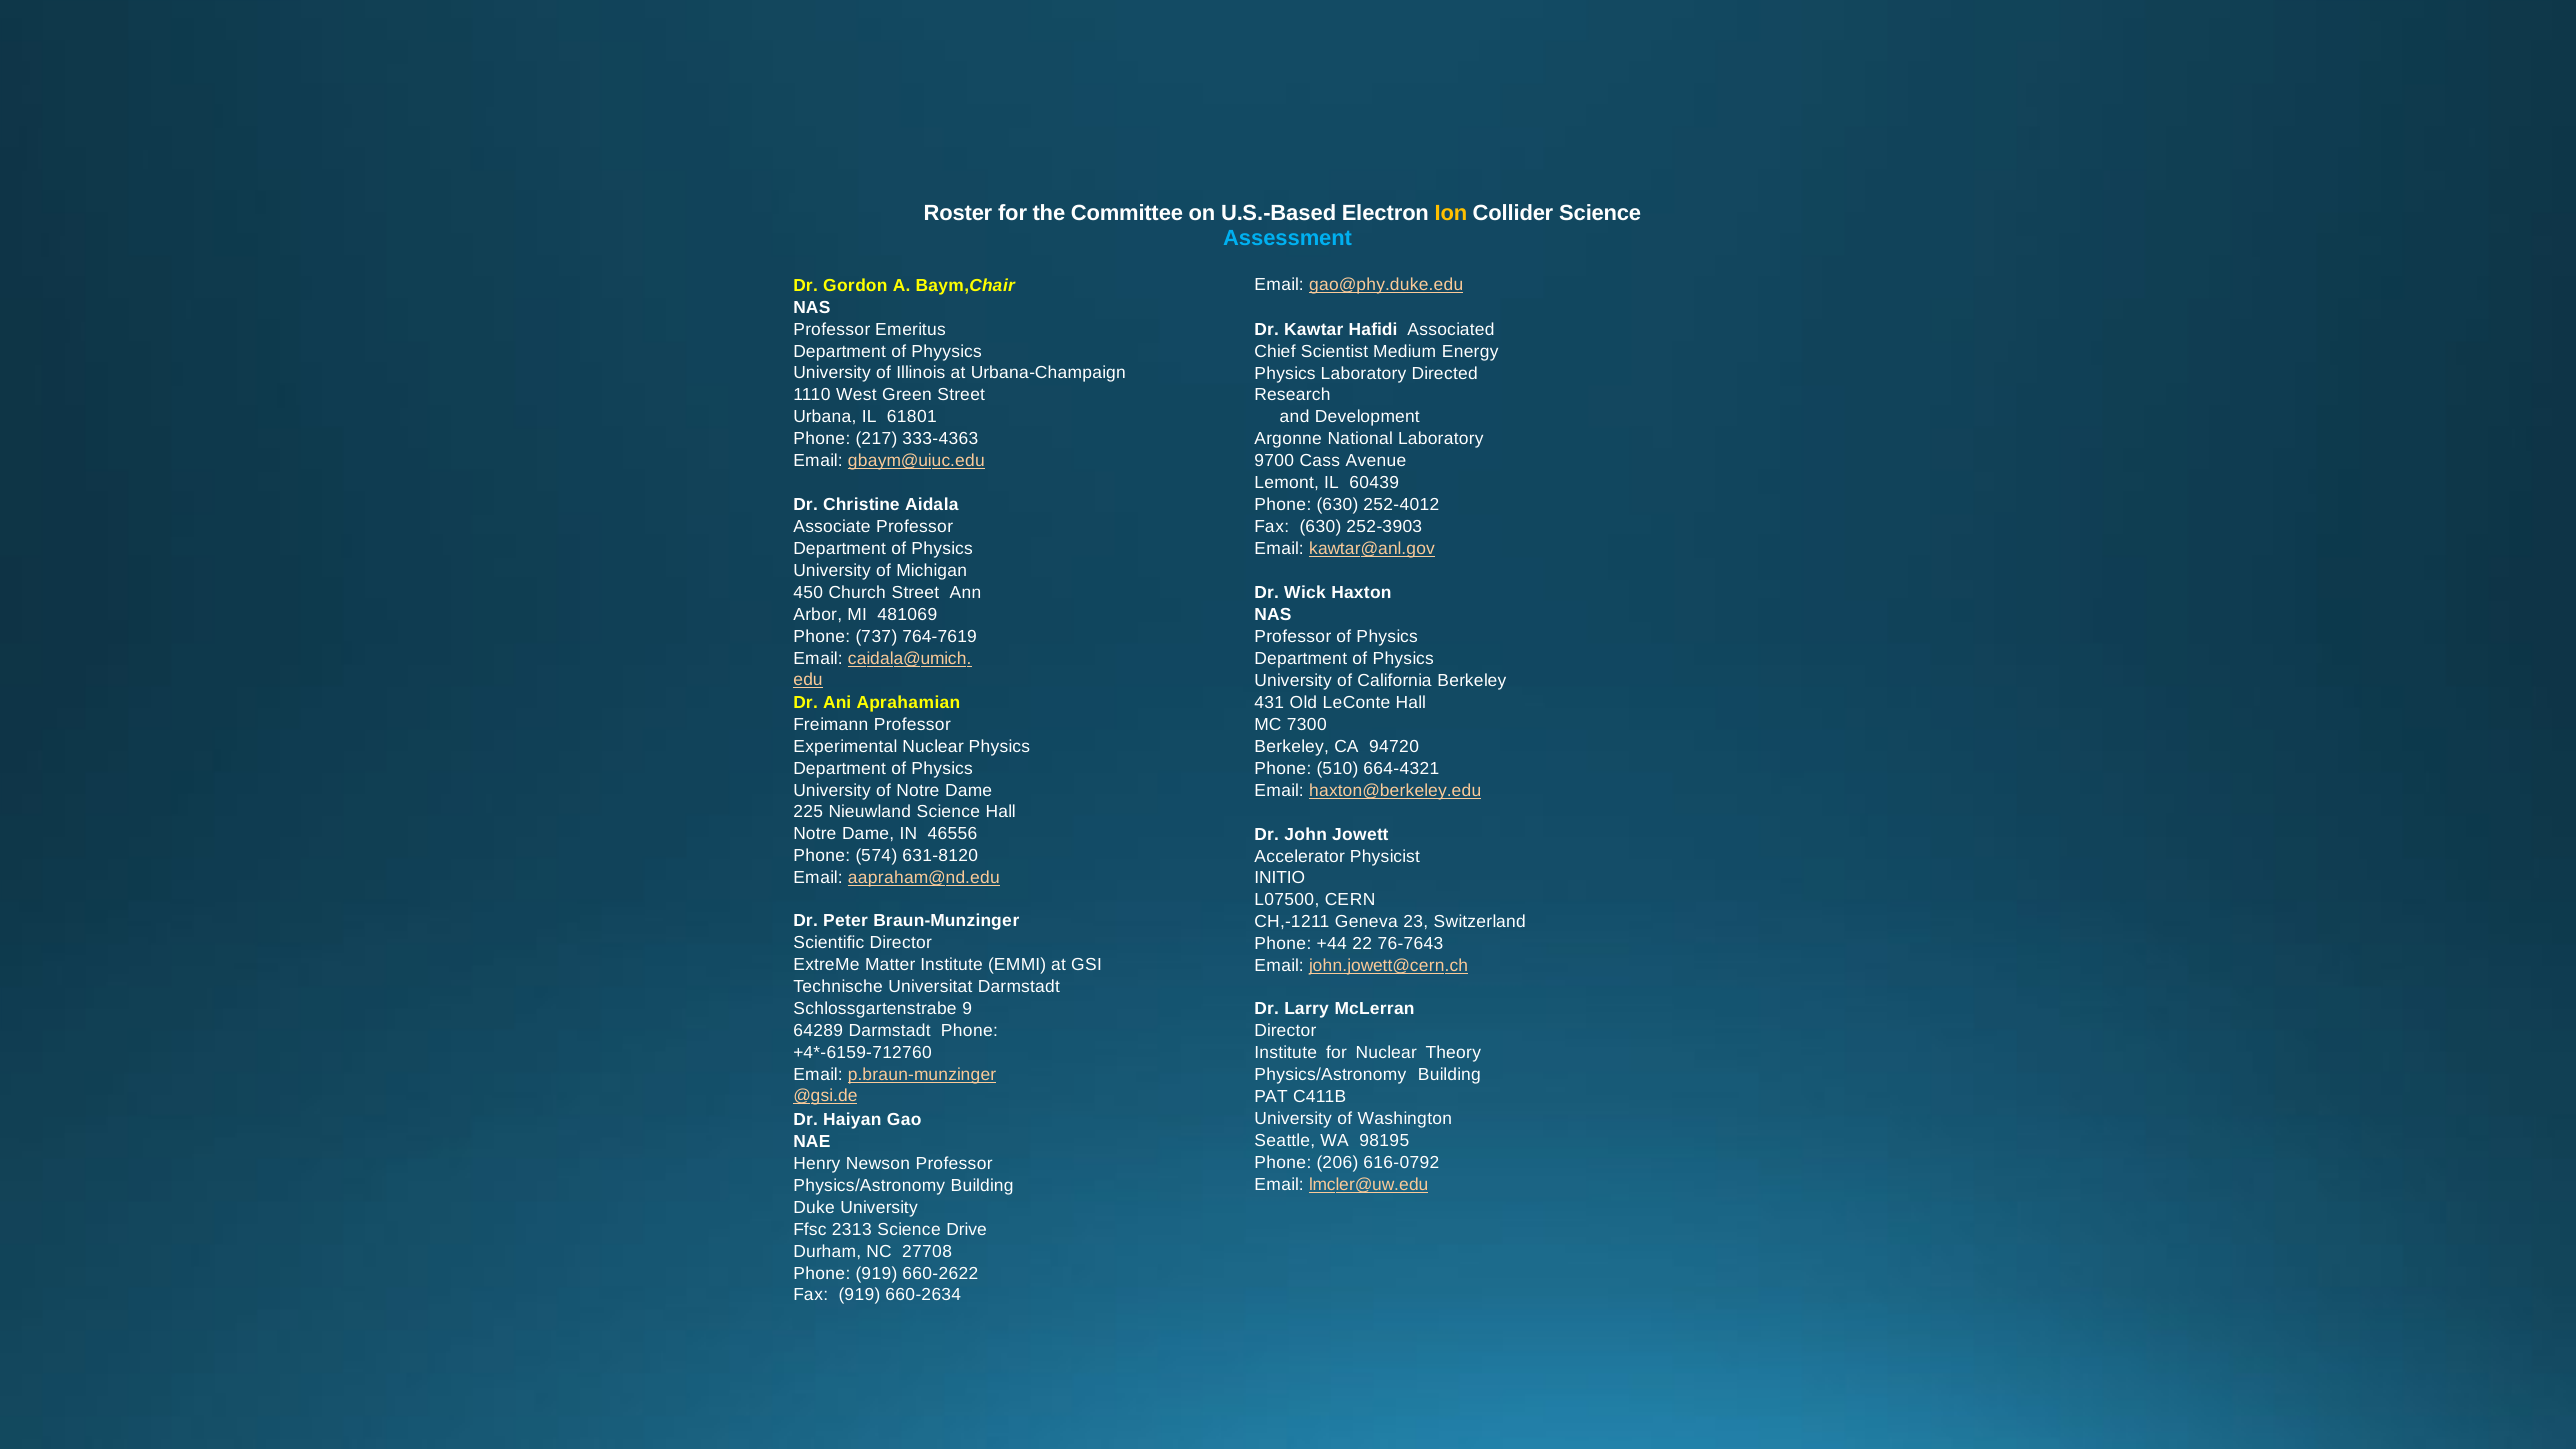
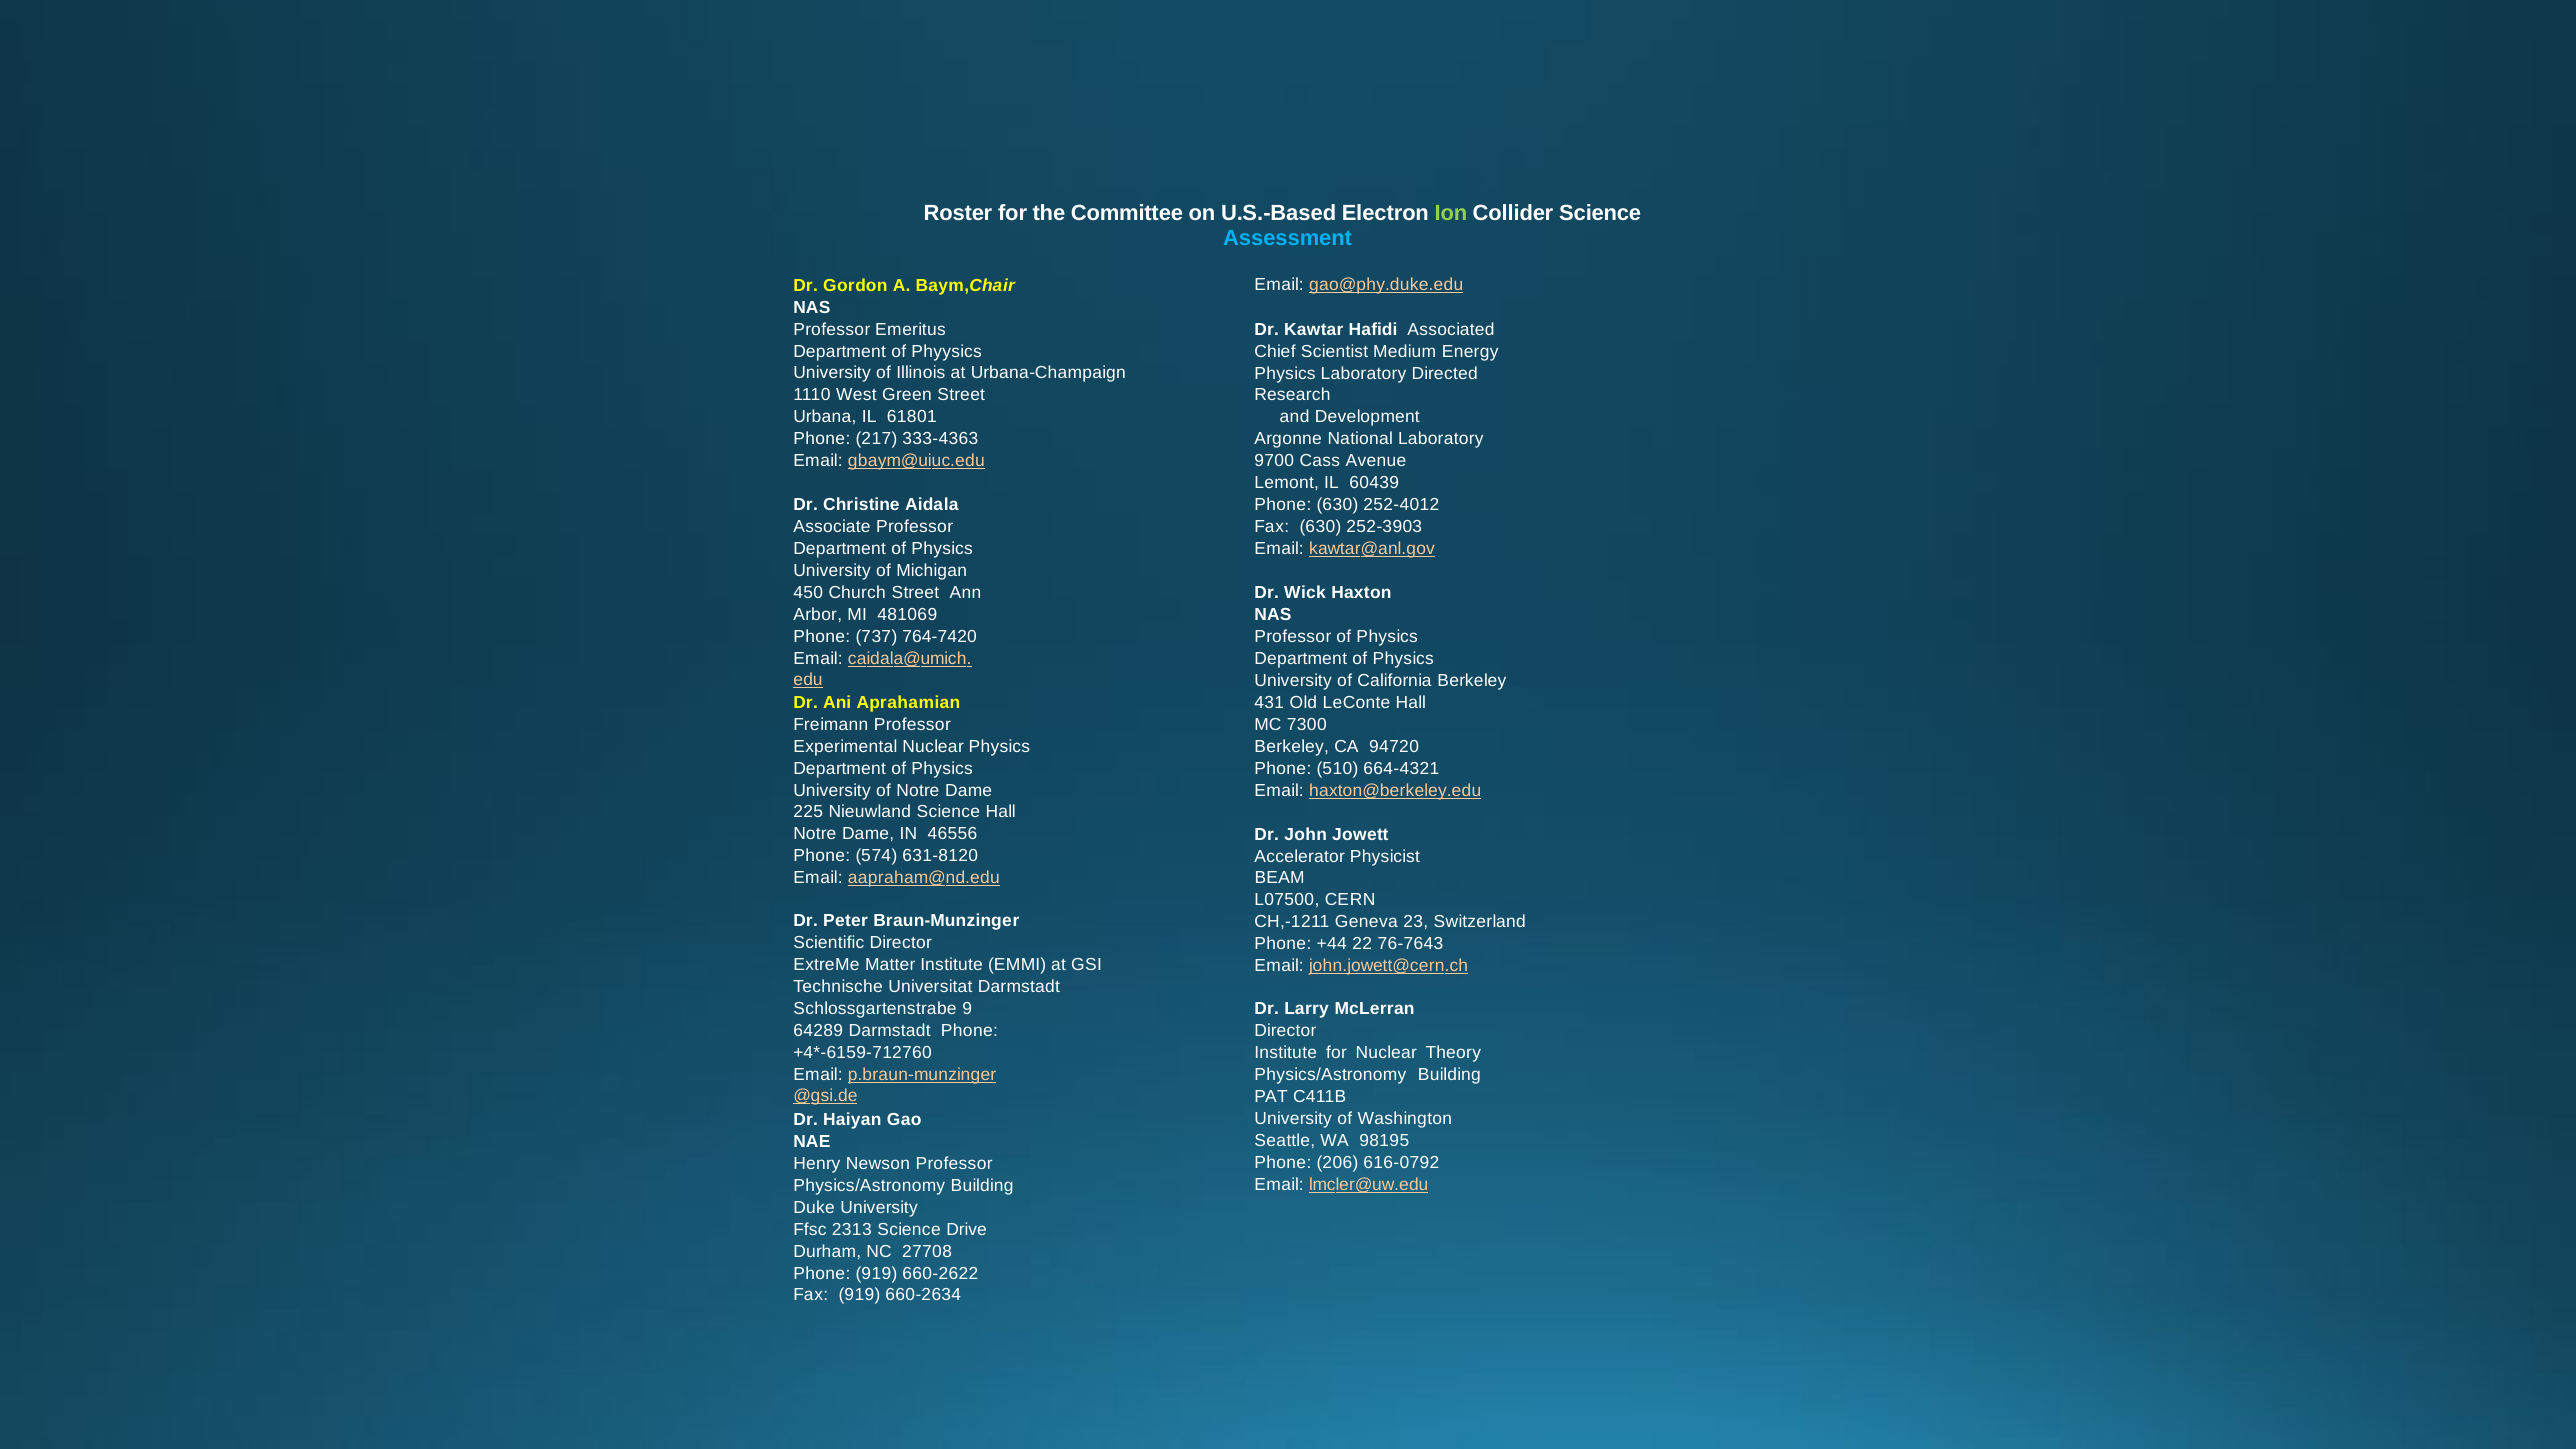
Ion colour: yellow -> light green
764-7619: 764-7619 -> 764-7420
INITIO: INITIO -> BEAM
